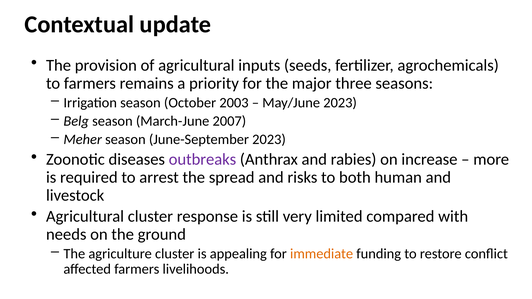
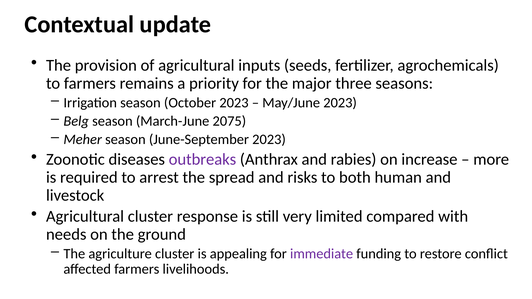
October 2003: 2003 -> 2023
2007: 2007 -> 2075
immediate colour: orange -> purple
